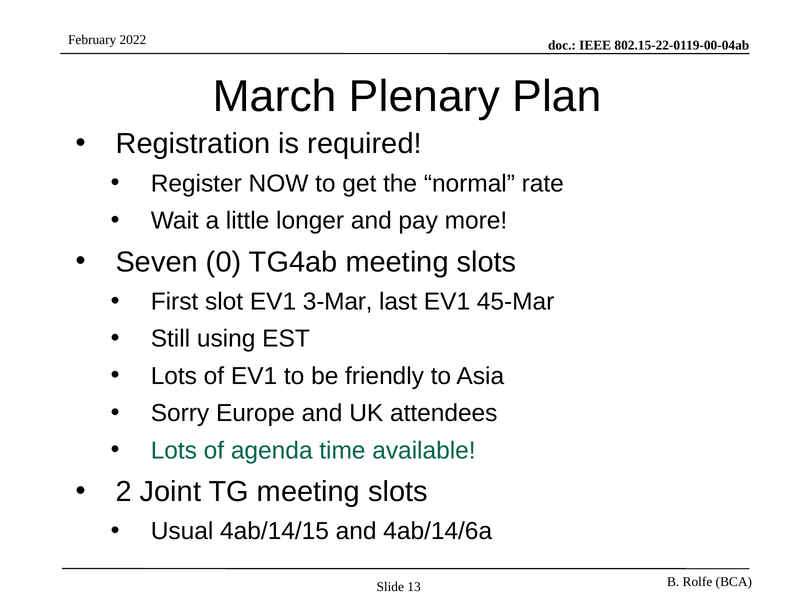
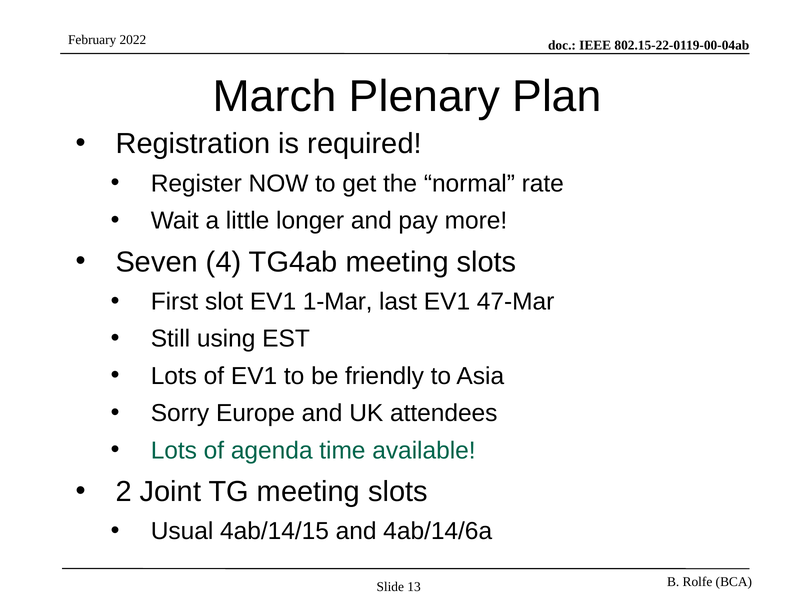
0: 0 -> 4
3-Mar: 3-Mar -> 1-Mar
45-Mar: 45-Mar -> 47-Mar
